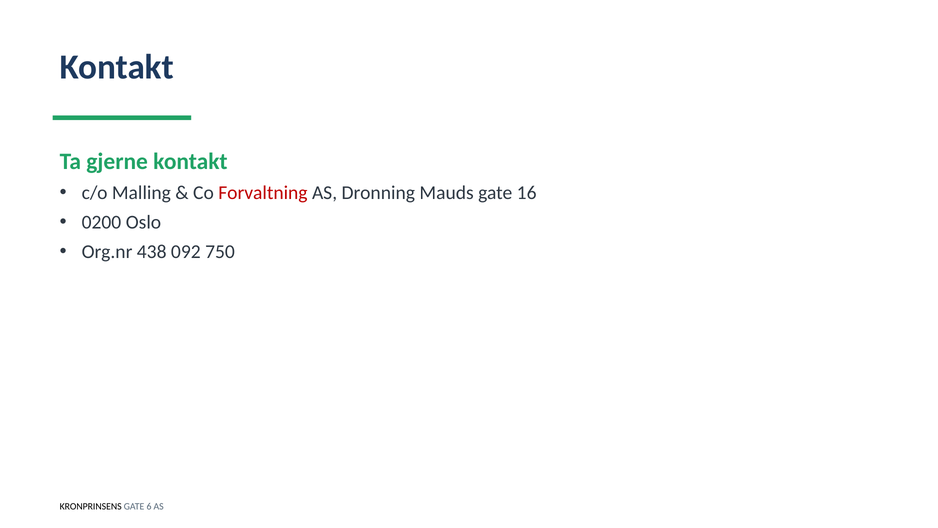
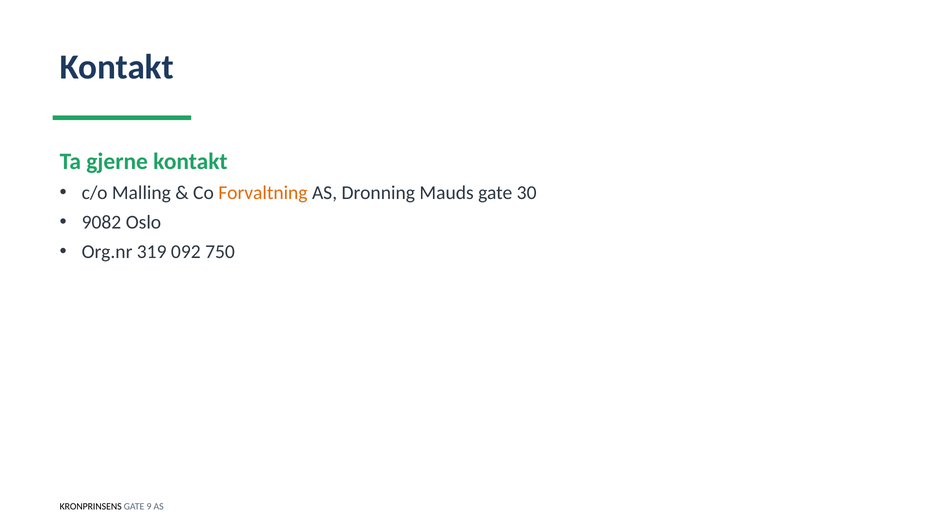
Forvaltning colour: red -> orange
16: 16 -> 30
0200: 0200 -> 9082
438: 438 -> 319
6: 6 -> 9
